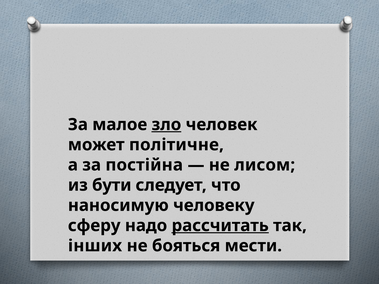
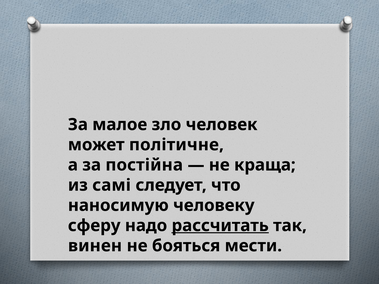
зло underline: present -> none
лисом: лисом -> краща
бути: бути -> самі
інших: інших -> винен
